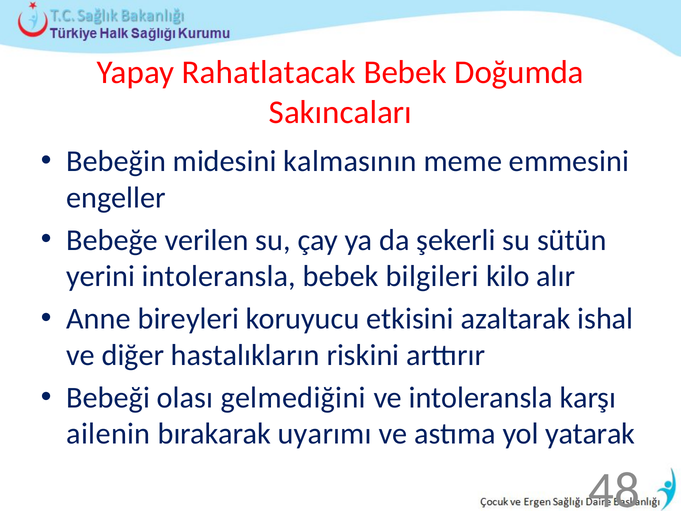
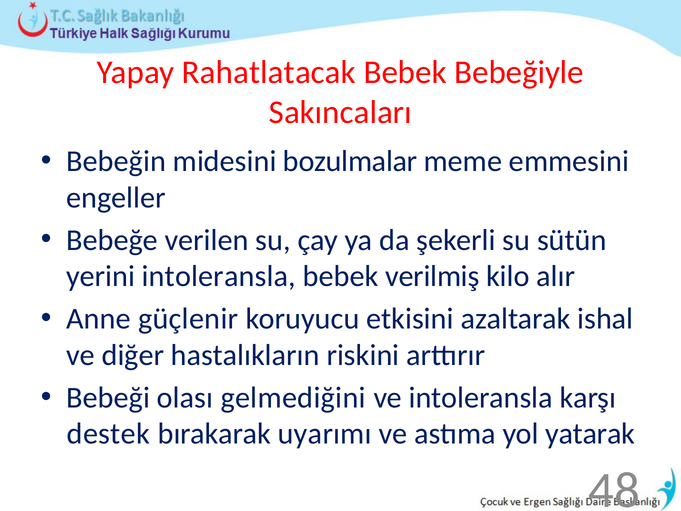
Doğumda: Doğumda -> Bebeğiyle
kalmasının: kalmasının -> bozulmalar
bilgileri: bilgileri -> verilmiş
bireyleri: bireyleri -> güçlenir
ailenin: ailenin -> destek
